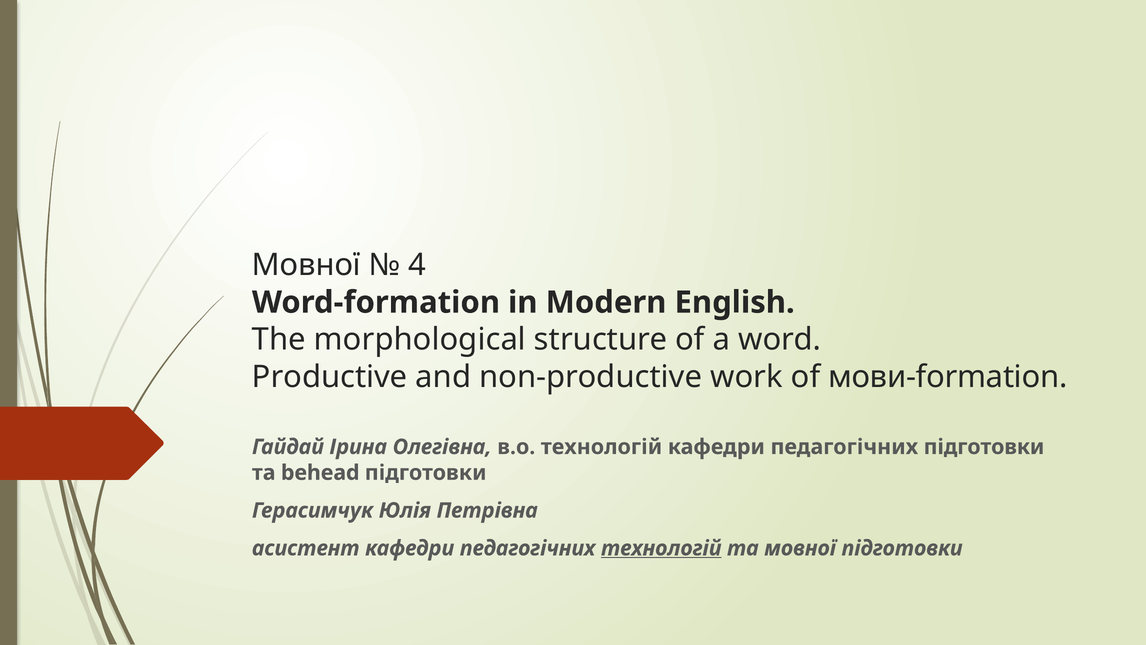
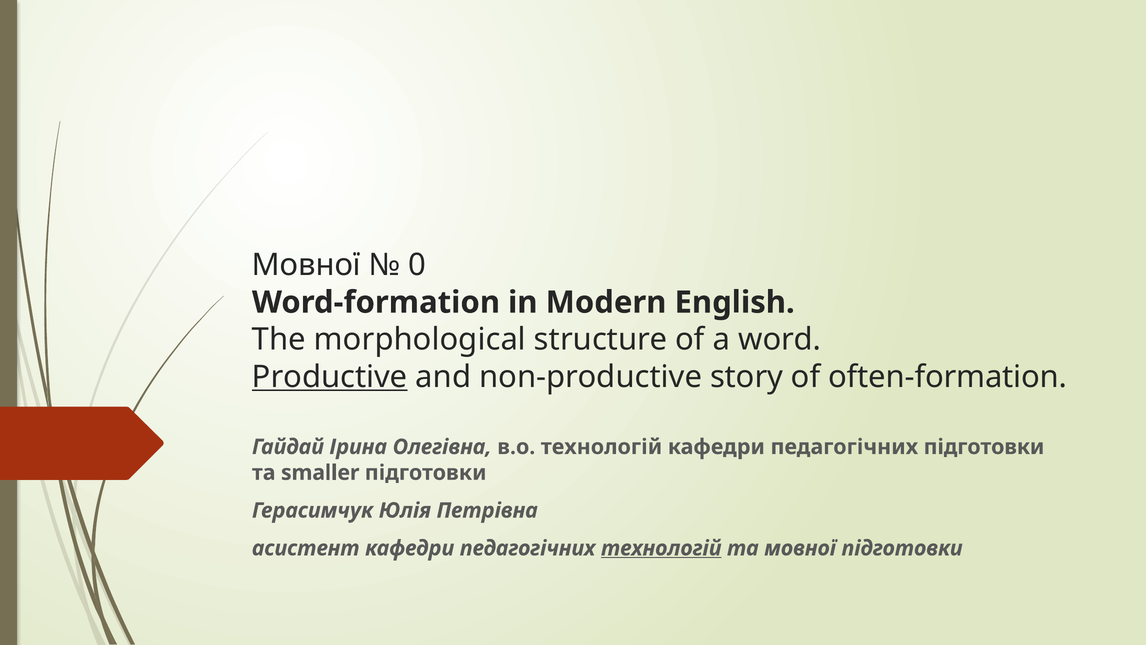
4: 4 -> 0
Productive underline: none -> present
work: work -> story
мови-formation: мови-formation -> often-formation
behead: behead -> smaller
